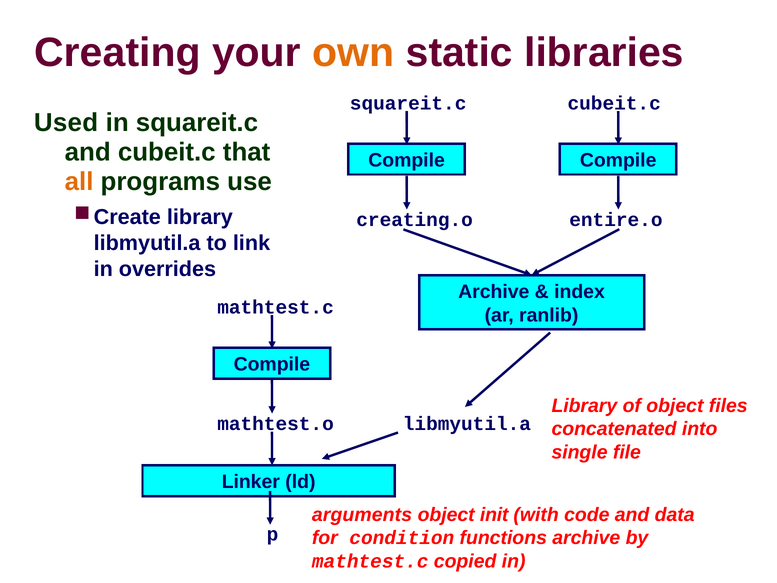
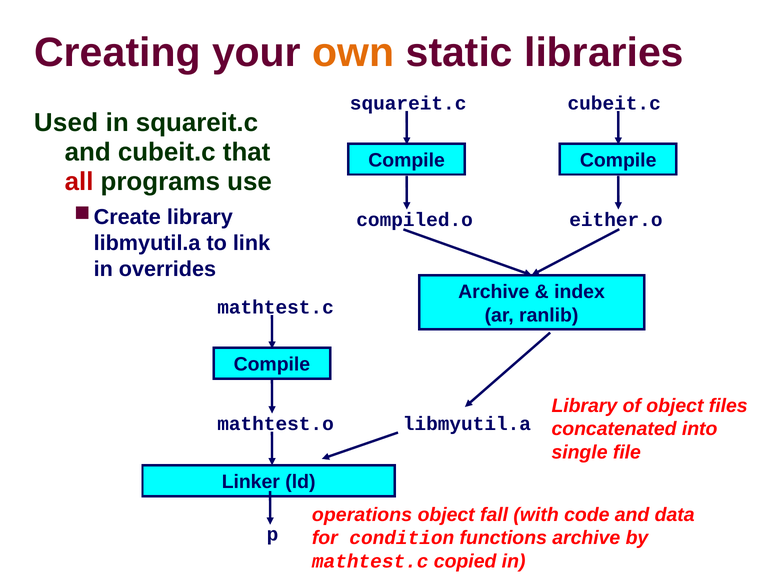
all colour: orange -> red
creating.o: creating.o -> compiled.o
entire.o: entire.o -> either.o
arguments: arguments -> operations
init: init -> fall
